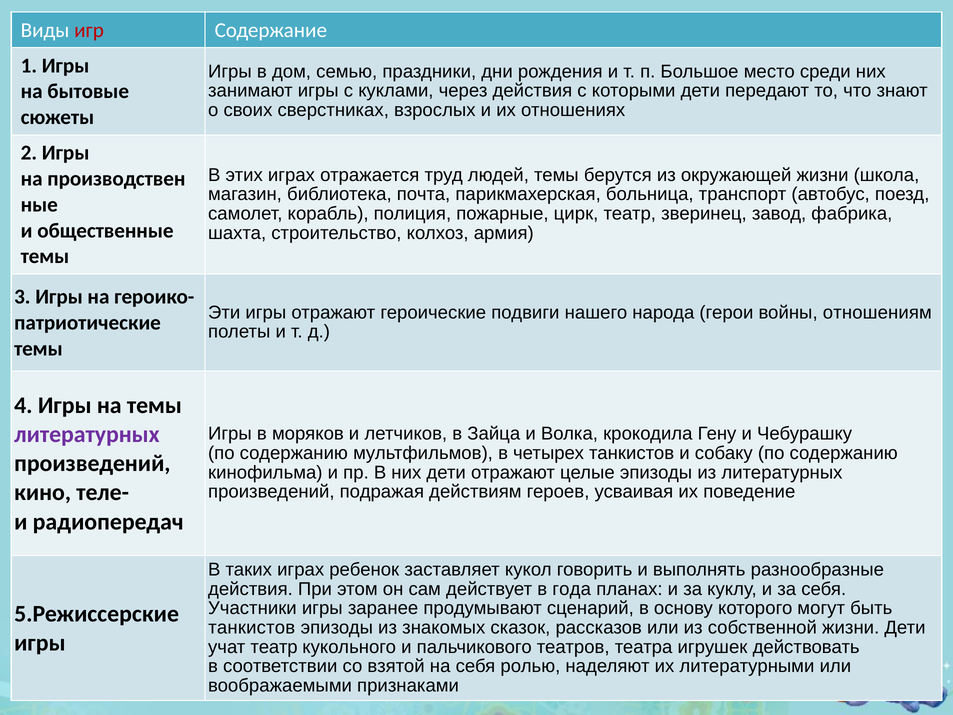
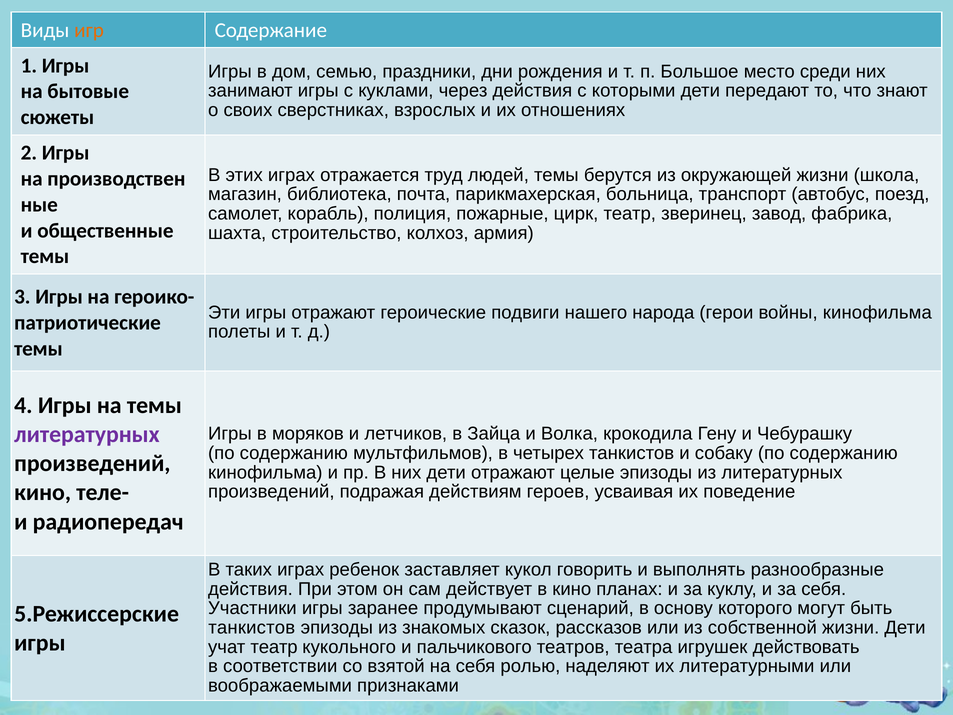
игр colour: red -> orange
войны отношениям: отношениям -> кинофильма
в года: года -> кино
